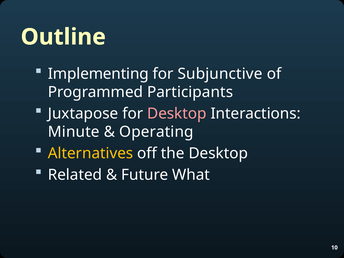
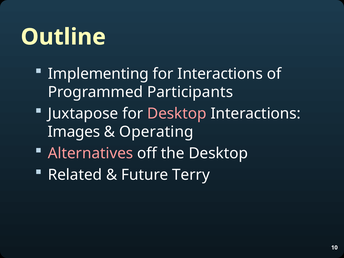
for Subjunctive: Subjunctive -> Interactions
Minute: Minute -> Images
Alternatives colour: yellow -> pink
What: What -> Terry
